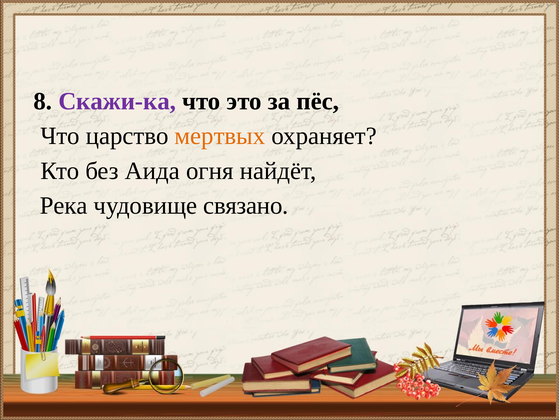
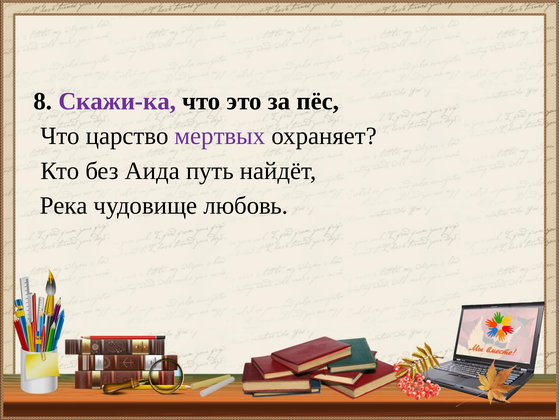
мертвых colour: orange -> purple
огня: огня -> путь
связано: связано -> любовь
